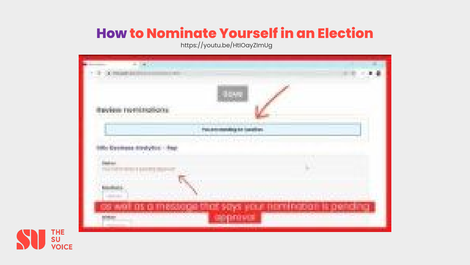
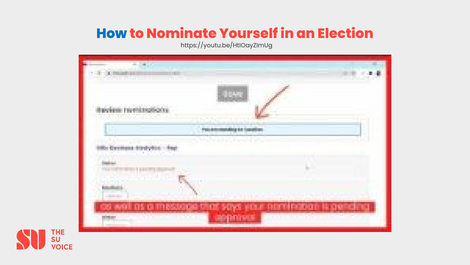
How colour: purple -> blue
